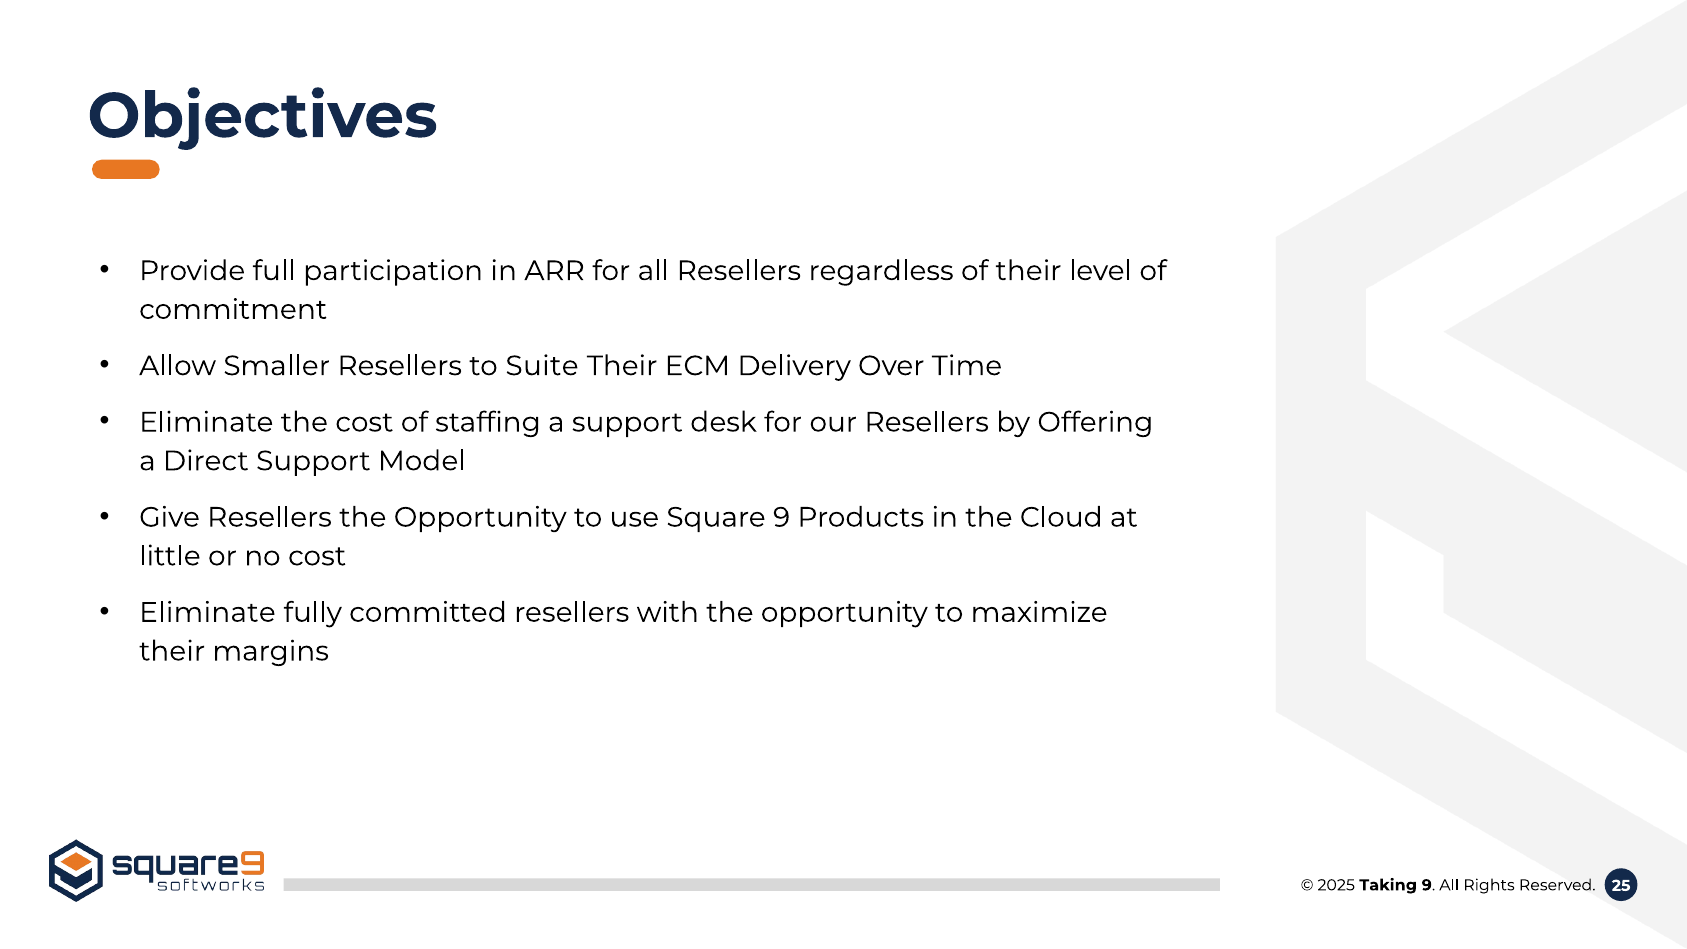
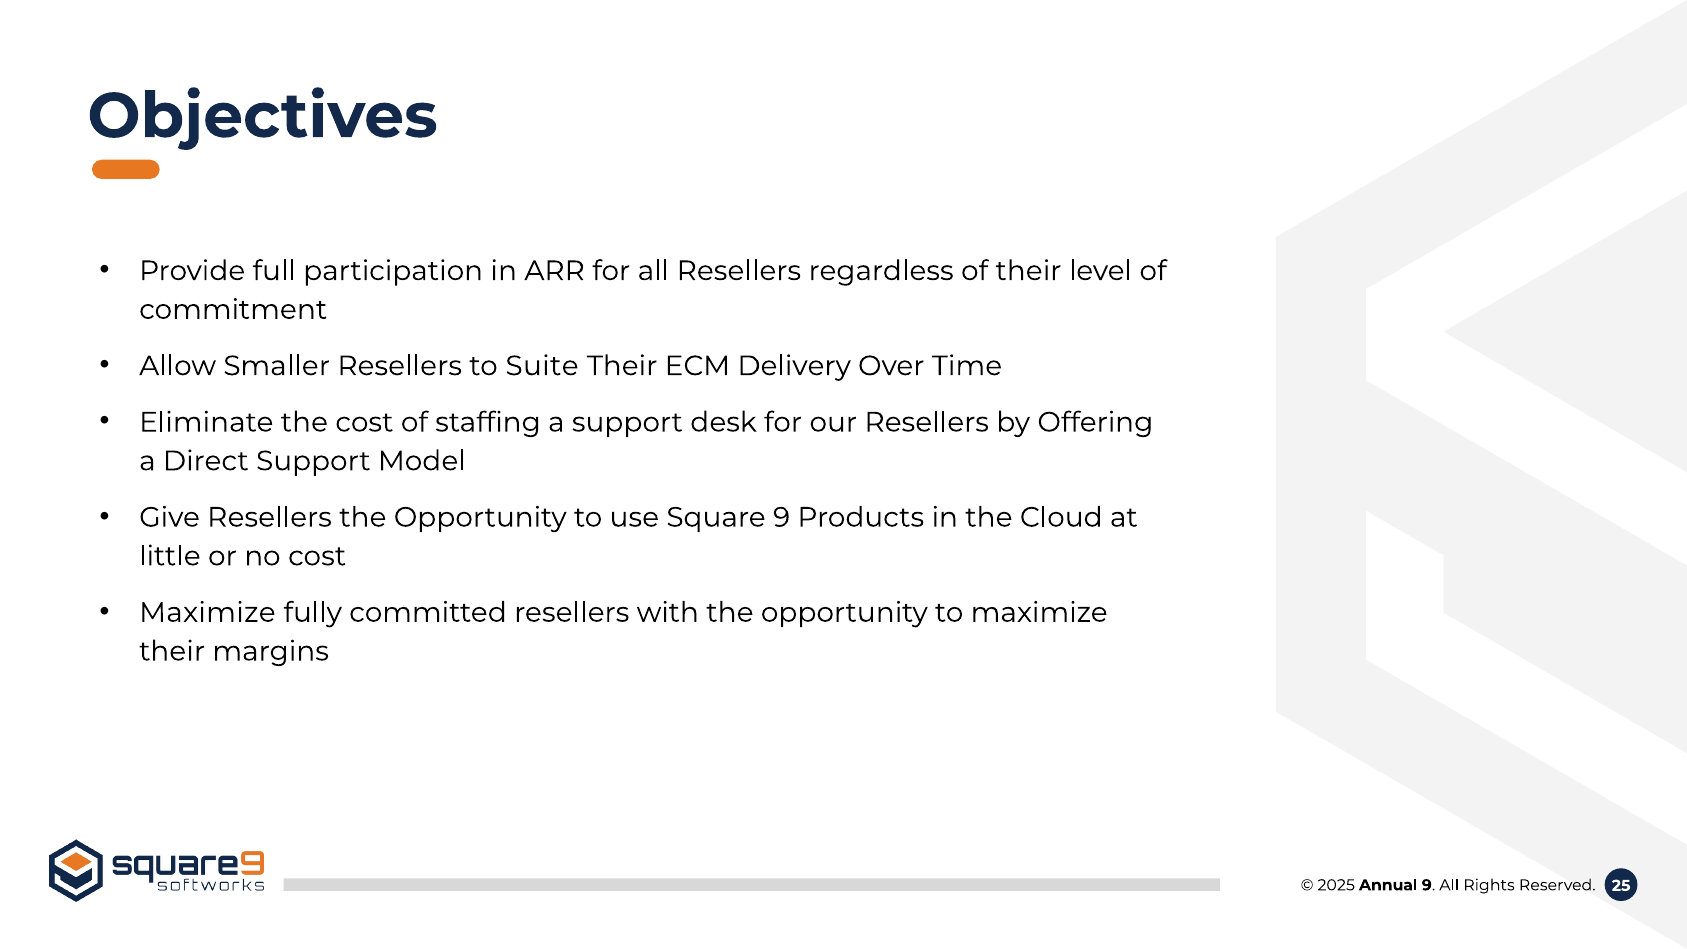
Eliminate at (207, 612): Eliminate -> Maximize
Taking: Taking -> Annual
